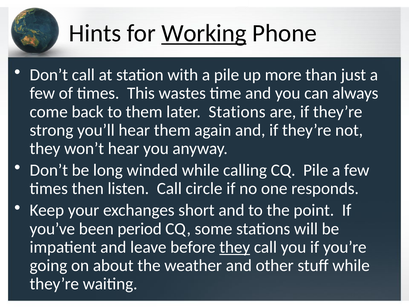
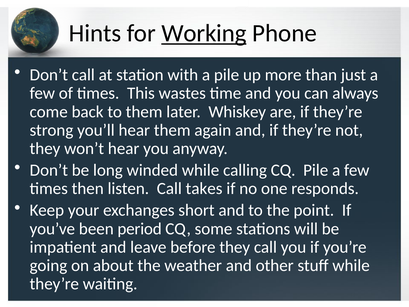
later Stations: Stations -> Whiskey
circle: circle -> takes
they at (235, 247) underline: present -> none
